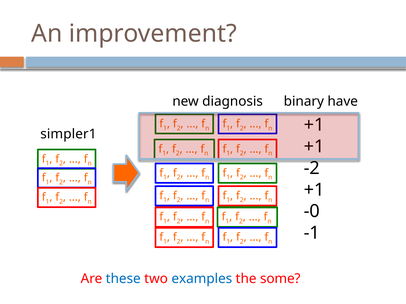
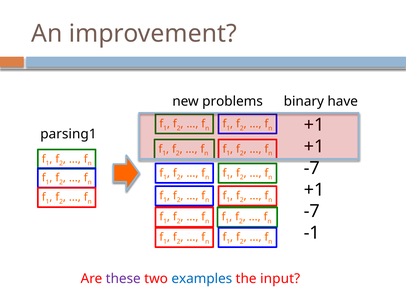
diagnosis: diagnosis -> problems
simpler1: simpler1 -> parsing1
-2 at (312, 168): -2 -> -7
-0 at (312, 212): -0 -> -7
these colour: blue -> purple
some: some -> input
